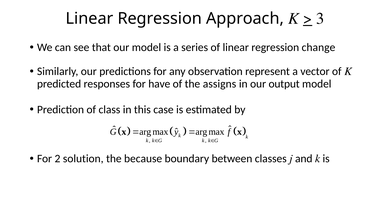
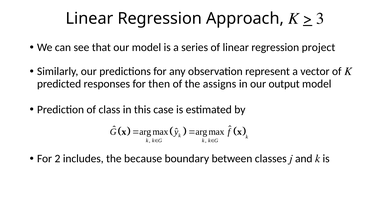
change: change -> project
have: have -> then
solution: solution -> includes
